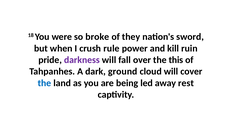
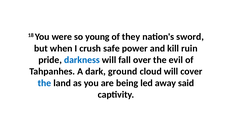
broke: broke -> young
rule: rule -> safe
darkness colour: purple -> blue
this: this -> evil
rest: rest -> said
